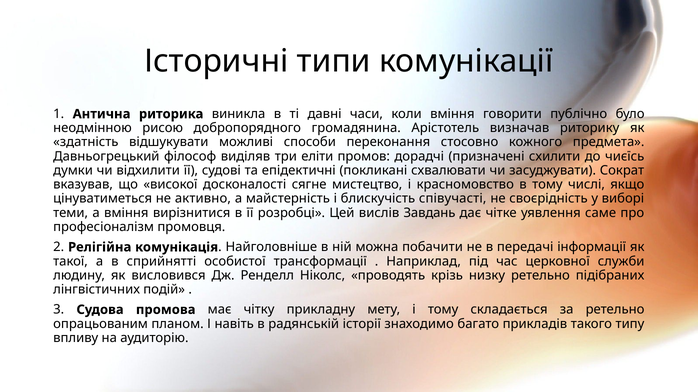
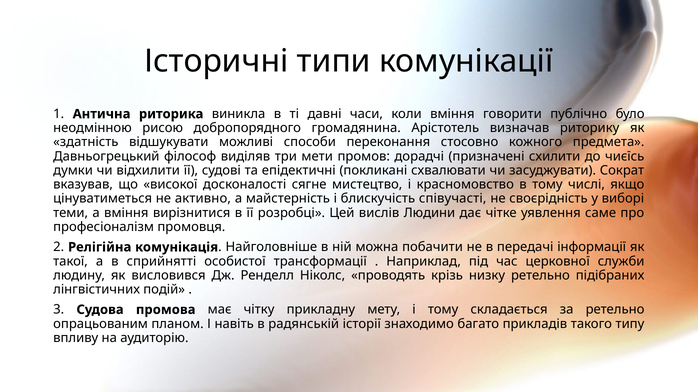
еліти: еліти -> мети
Завдань: Завдань -> Людини
